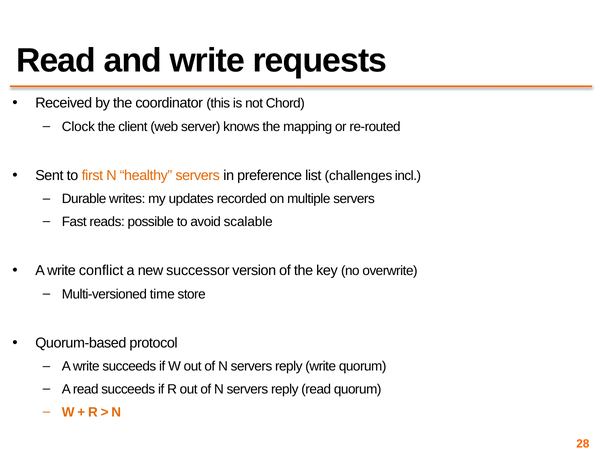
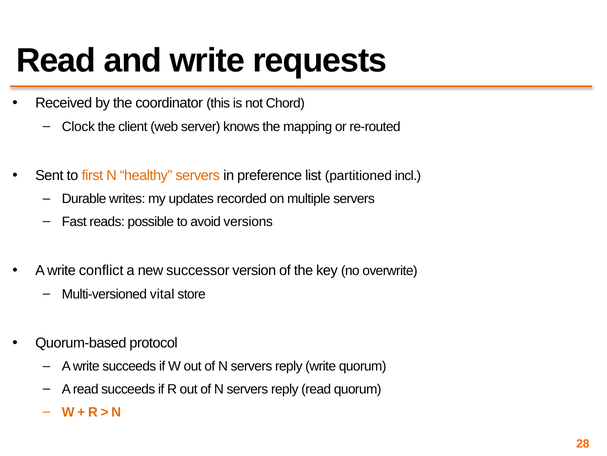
challenges: challenges -> partitioned
scalable: scalable -> versions
time: time -> vital
